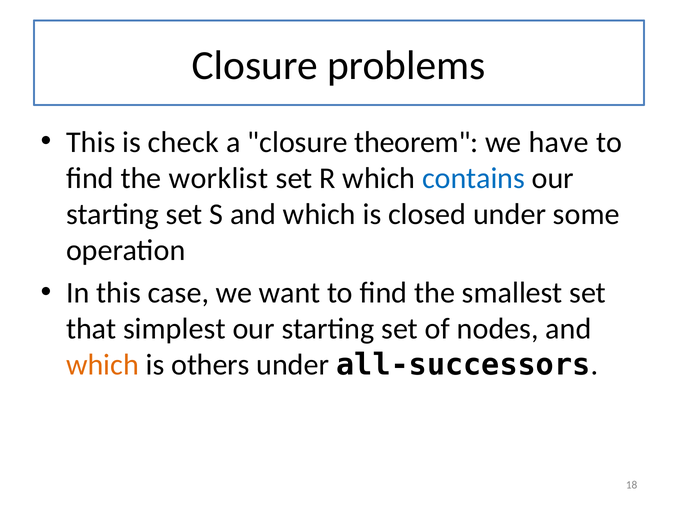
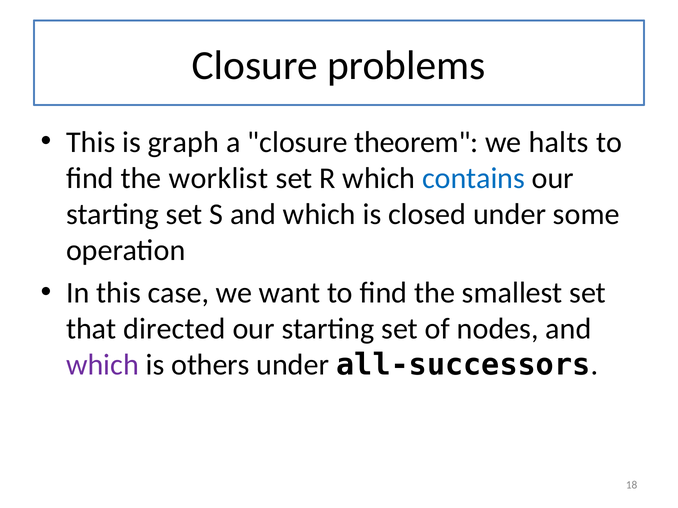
check: check -> graph
have: have -> halts
simplest: simplest -> directed
which at (103, 365) colour: orange -> purple
